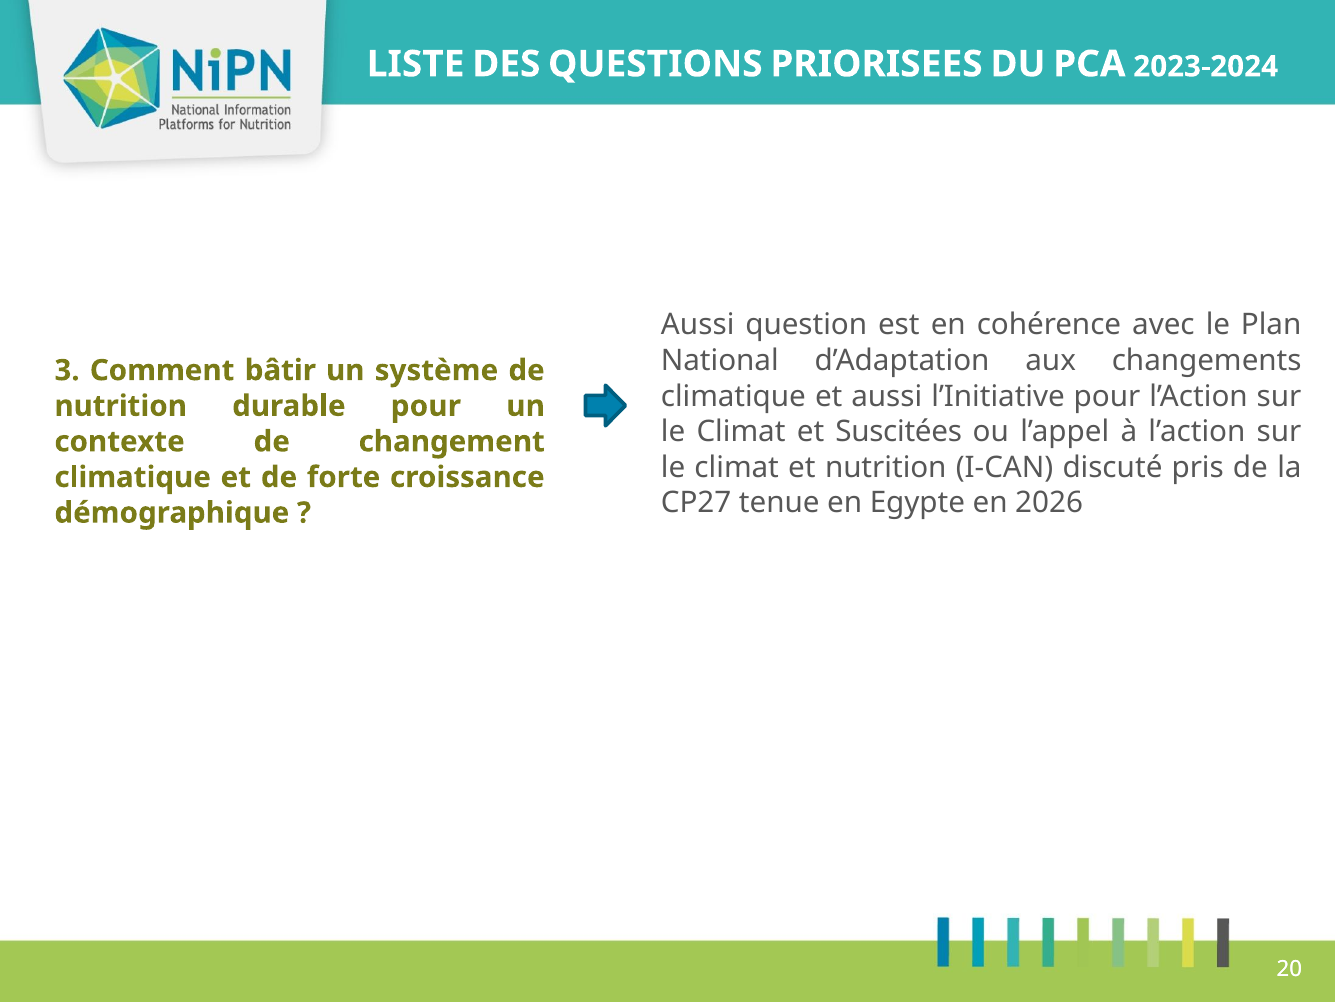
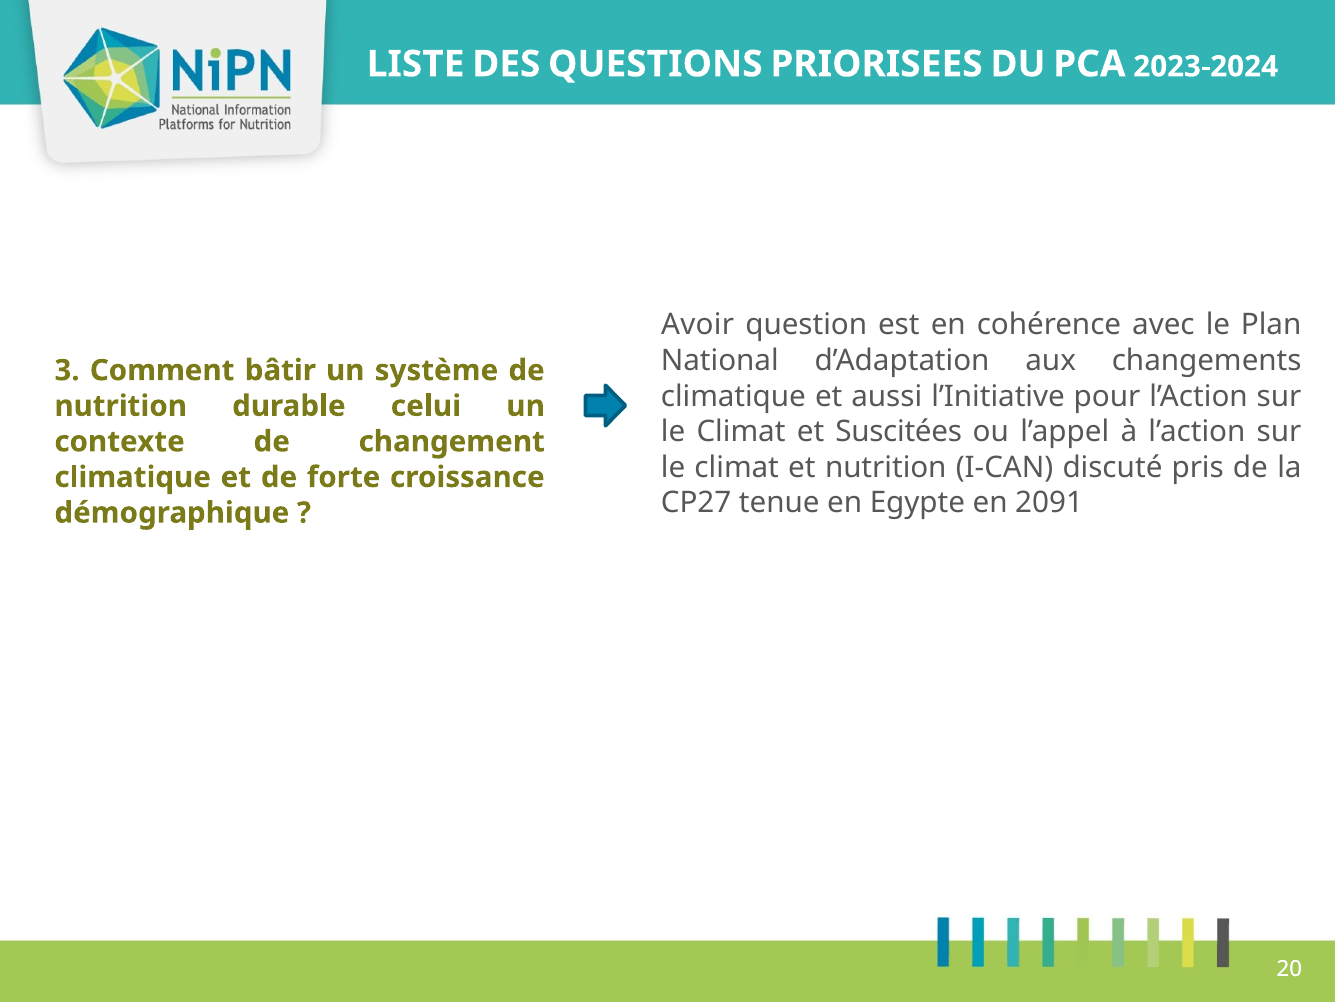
Aussi at (698, 325): Aussi -> Avoir
durable pour: pour -> celui
2026: 2026 -> 2091
